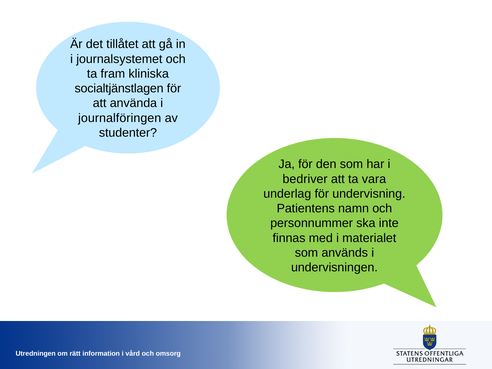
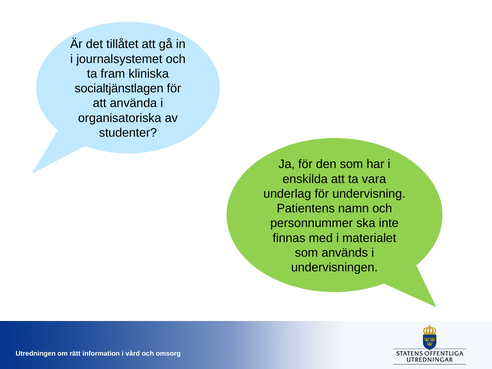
journalföringen: journalföringen -> organisatoriska
bedriver: bedriver -> enskilda
